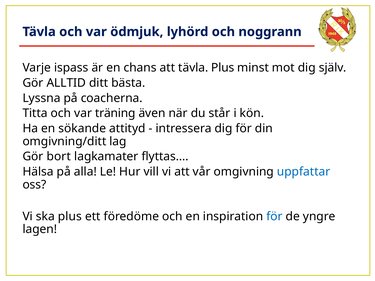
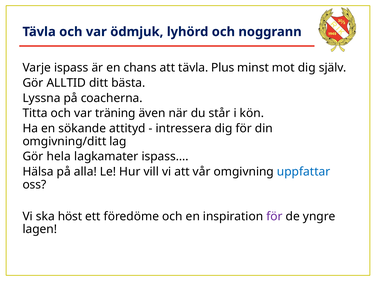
bort: bort -> hela
flyttas…: flyttas… -> ispass…
ska plus: plus -> höst
för at (274, 217) colour: blue -> purple
